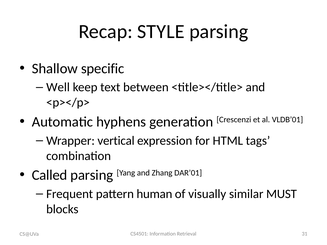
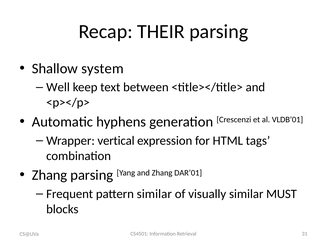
STYLE: STYLE -> THEIR
specific: specific -> system
Called at (50, 175): Called -> Zhang
pattern human: human -> similar
